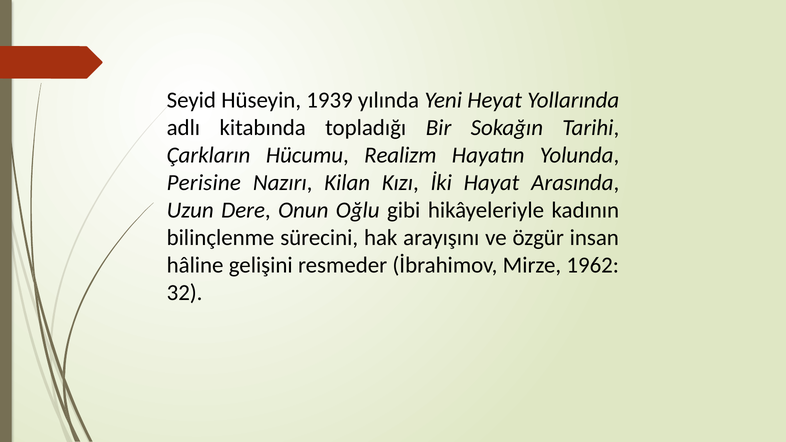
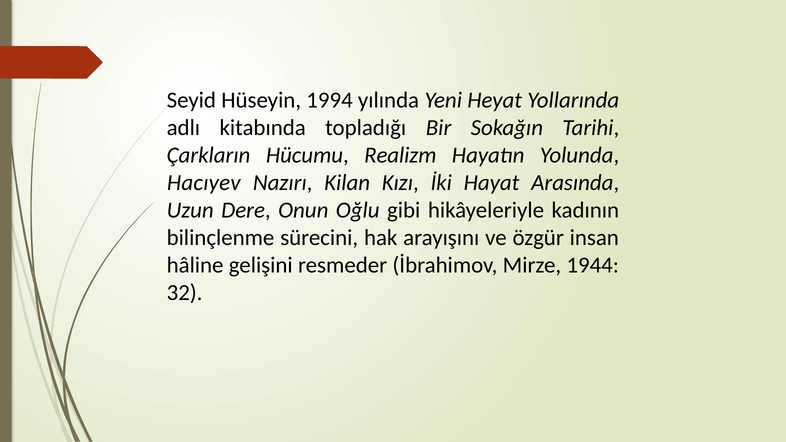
1939: 1939 -> 1994
Perisine: Perisine -> Hacıyev
1962: 1962 -> 1944
